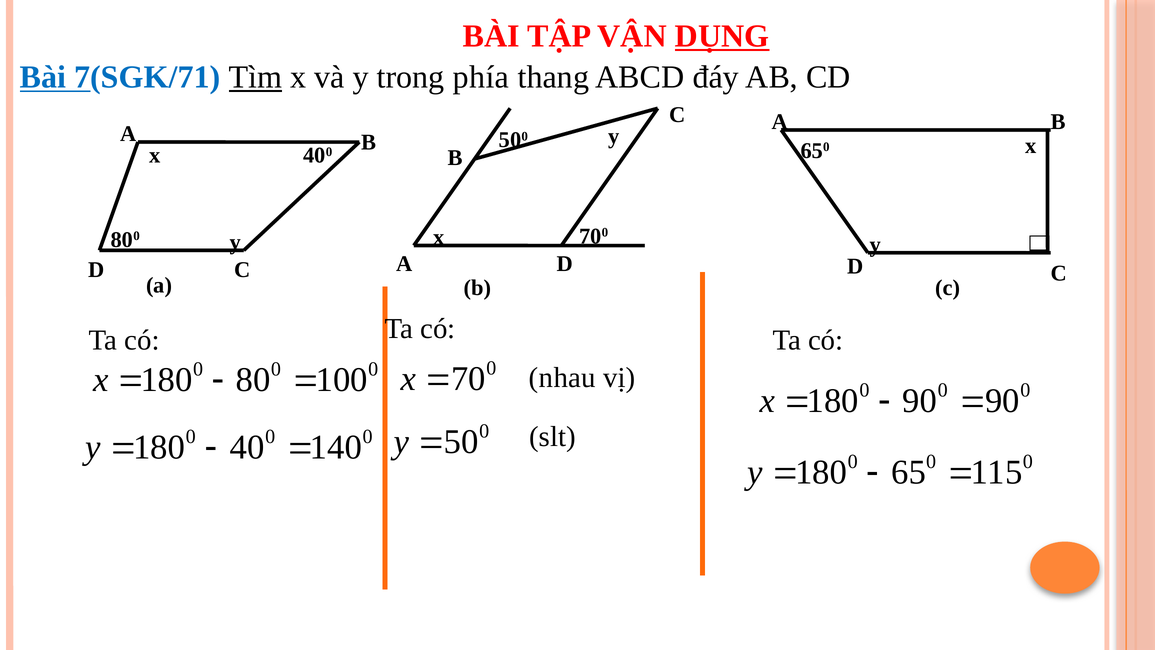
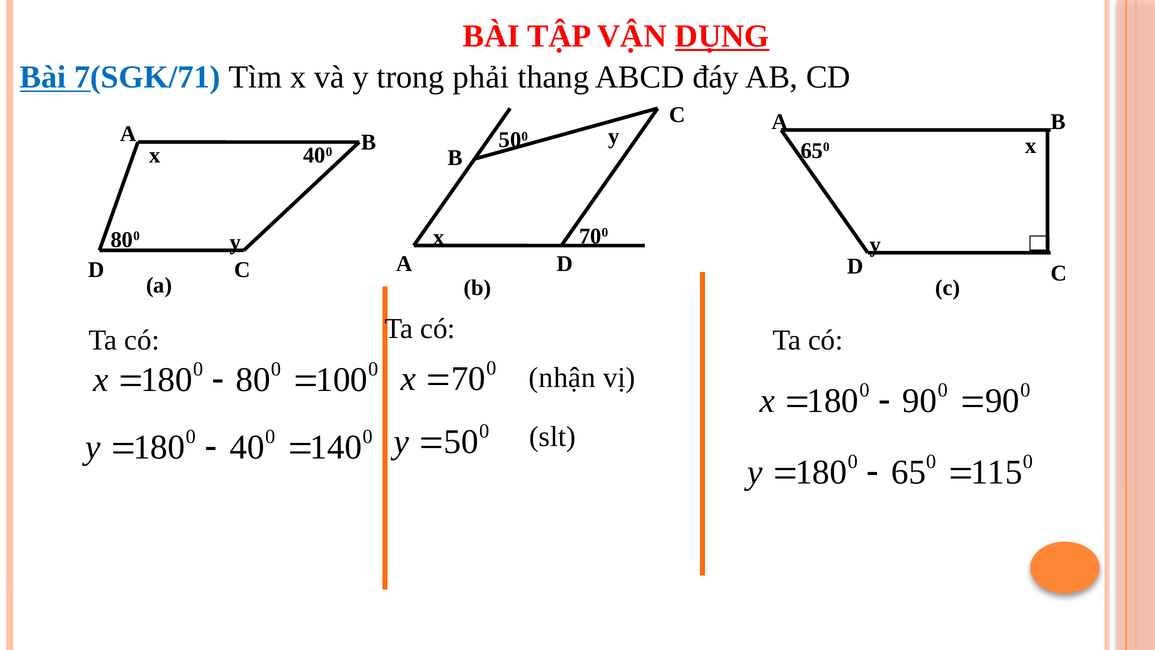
Tìm underline: present -> none
phía: phía -> phải
nhau: nhau -> nhận
